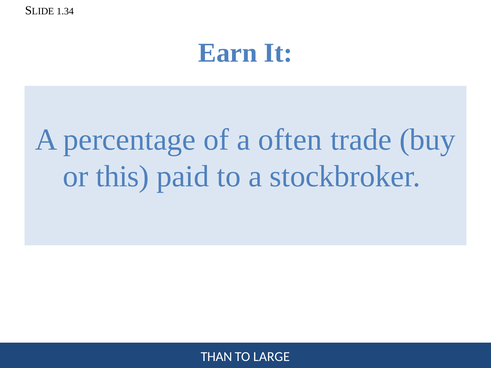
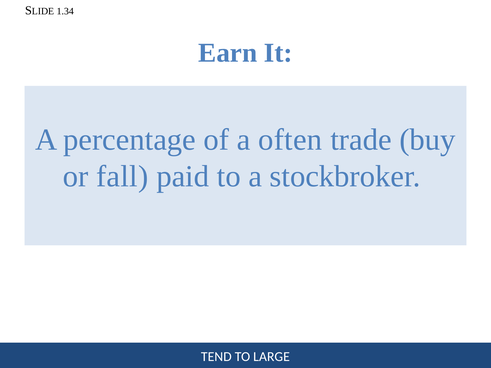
this: this -> fall
THAN: THAN -> TEND
